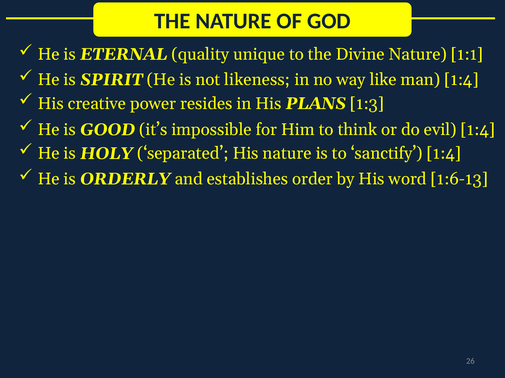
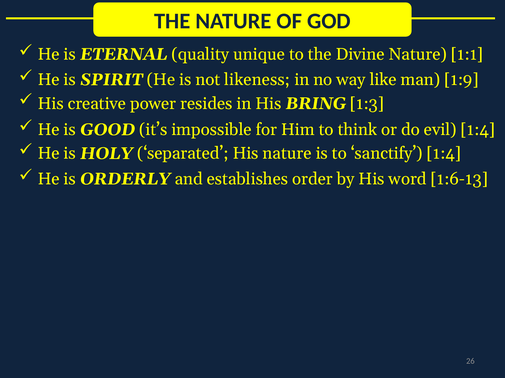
man 1:4: 1:4 -> 1:9
PLANS: PLANS -> BRING
